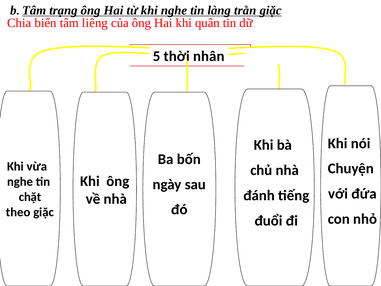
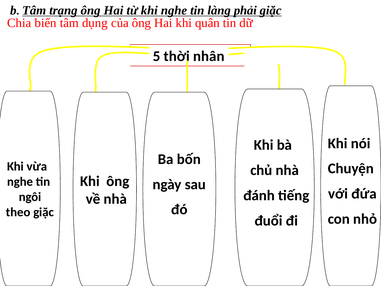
trằn: trằn -> phải
liêng: liêng -> dụng
chặt: chặt -> ngôi
